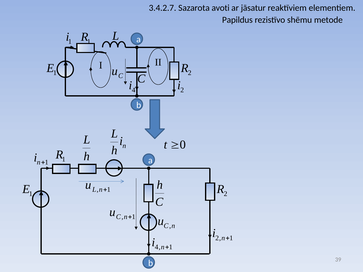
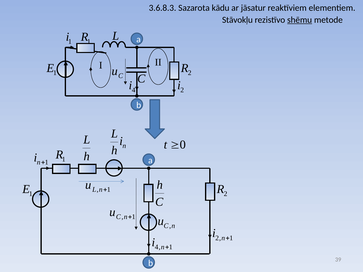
3.4.2.7: 3.4.2.7 -> 3.6.8.3
avoti: avoti -> kādu
Papildus: Papildus -> Stāvokļu
shēmu underline: none -> present
